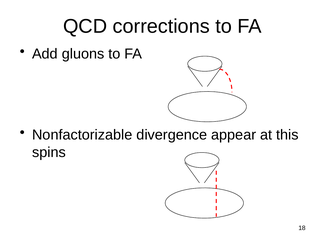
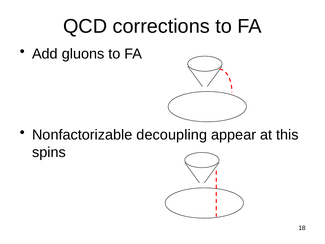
divergence: divergence -> decoupling
